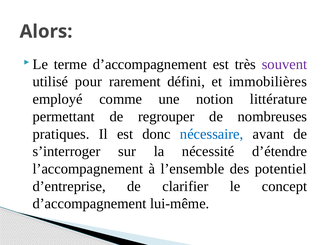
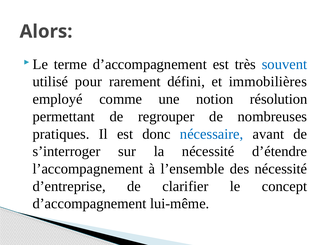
souvent colour: purple -> blue
littérature: littérature -> résolution
des potentiel: potentiel -> nécessité
